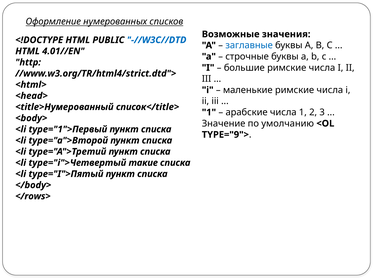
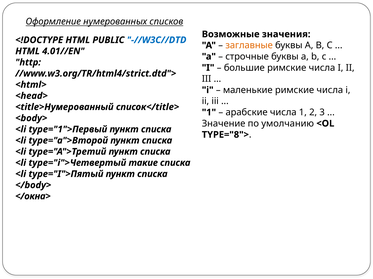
заглавные colour: blue -> orange
TYPE="9">: TYPE="9"> -> TYPE="8">
</rows>: </rows> -> </окна>
